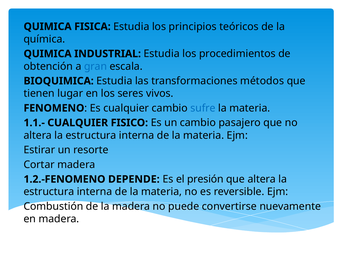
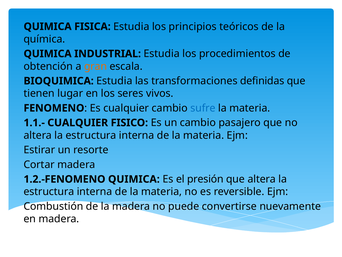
gran colour: blue -> orange
métodos: métodos -> definidas
1.2.-FENOMENO DEPENDE: DEPENDE -> QUIMICA
